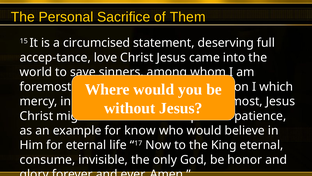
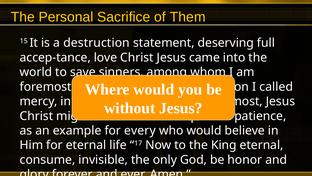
circumcised: circumcised -> destruction
which: which -> called
know: know -> every
